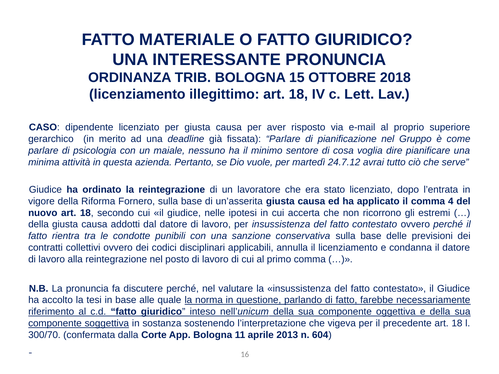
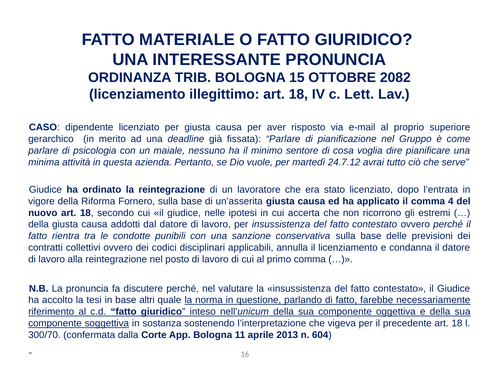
2018: 2018 -> 2082
alle: alle -> altri
